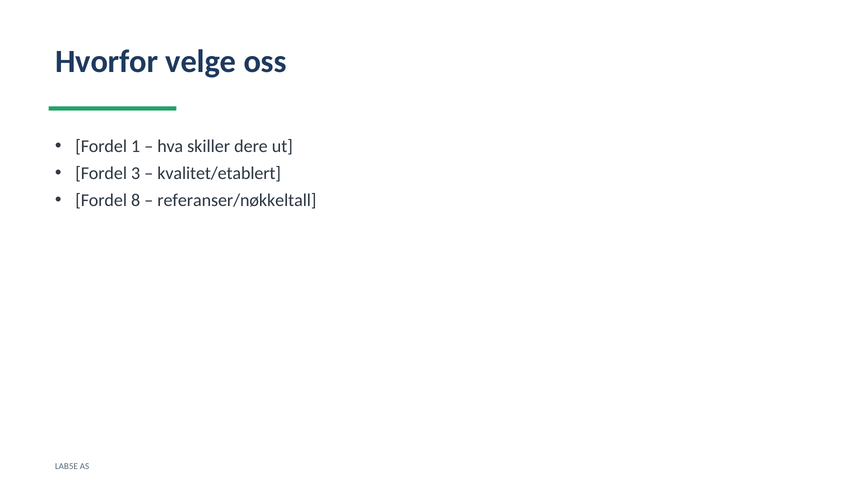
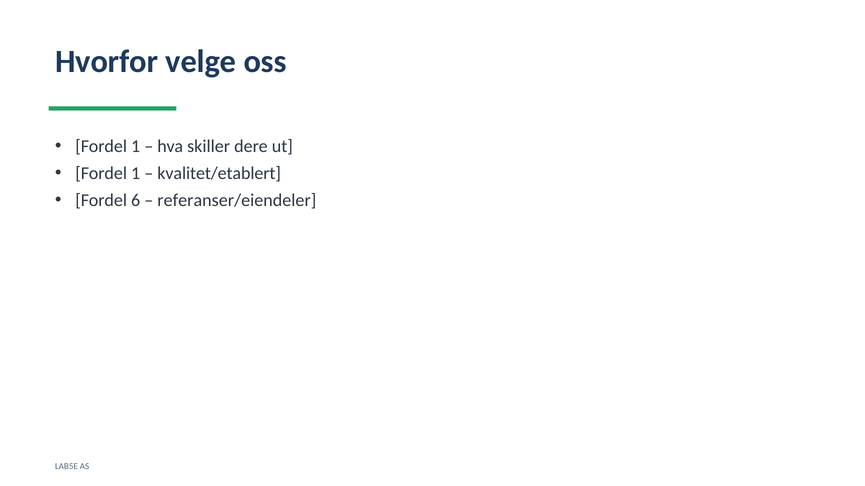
3 at (136, 174): 3 -> 1
8: 8 -> 6
referanser/nøkkeltall: referanser/nøkkeltall -> referanser/eiendeler
